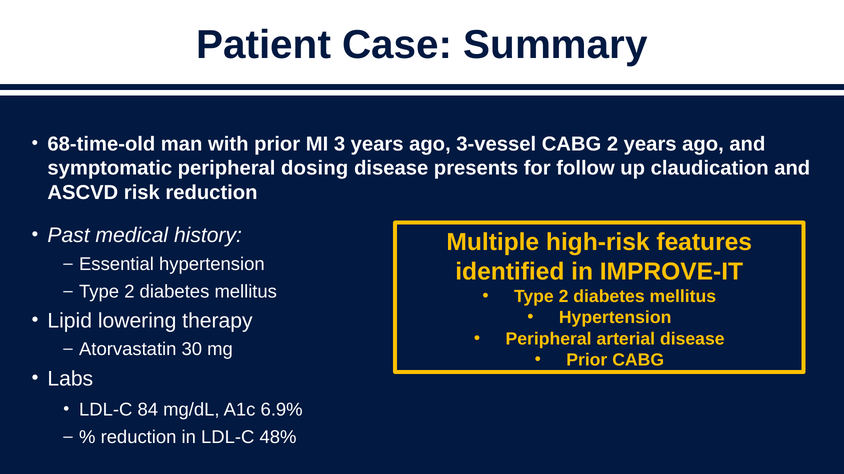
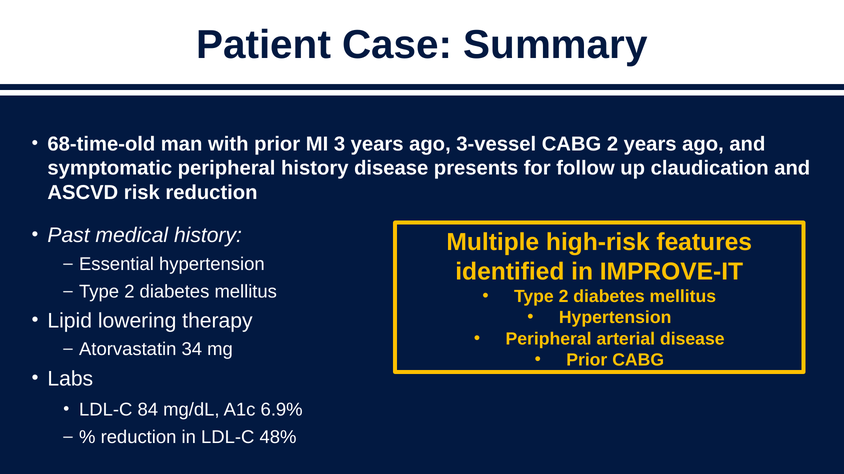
peripheral dosing: dosing -> history
30: 30 -> 34
